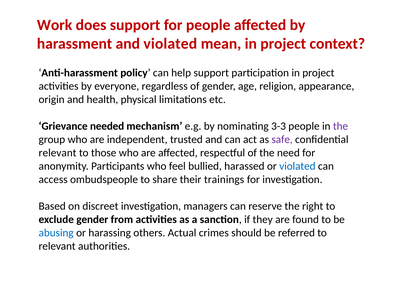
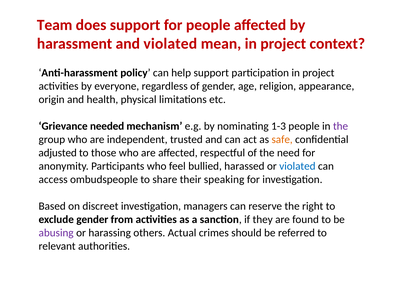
Work: Work -> Team
3-3: 3-3 -> 1-3
safe colour: purple -> orange
relevant at (58, 153): relevant -> adjusted
trainings: trainings -> speaking
abusing colour: blue -> purple
